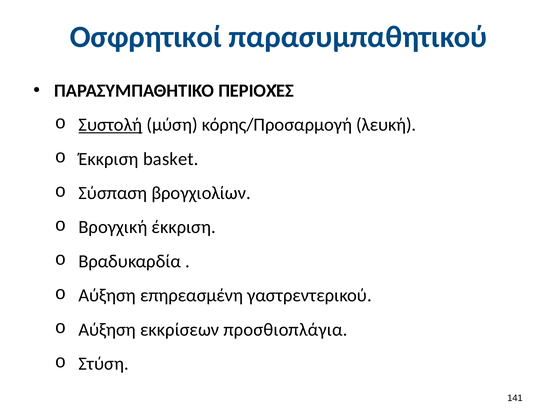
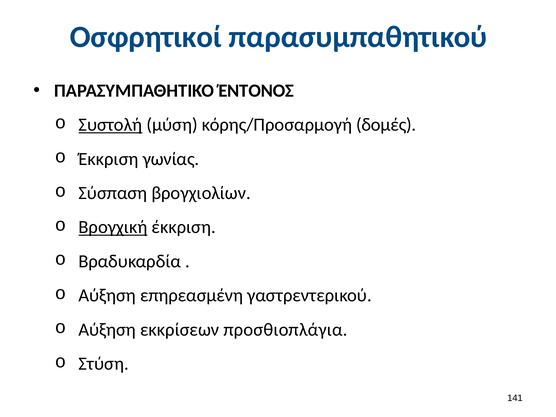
ΠΕΡΙΟΧΈΣ: ΠΕΡΙΟΧΈΣ -> ΈΝΤΟΝΟΣ
λευκή: λευκή -> δομές
basket: basket -> γωνίας
Βρογχική underline: none -> present
